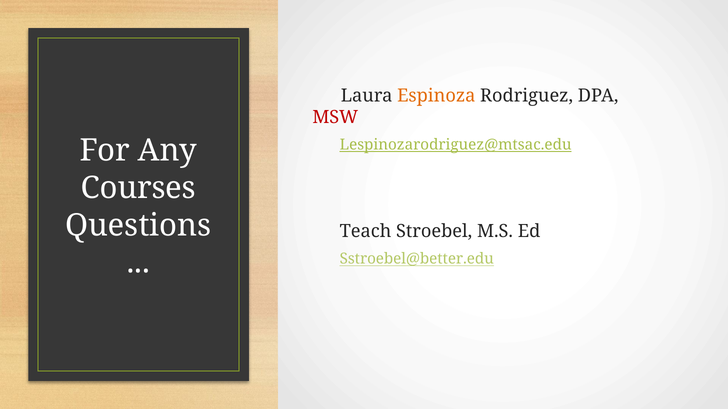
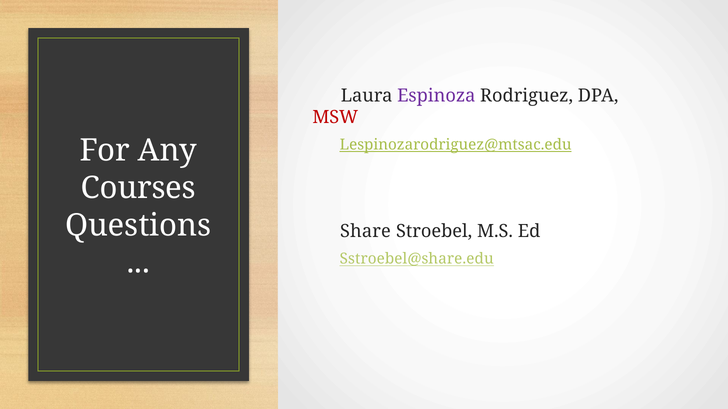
Espinoza colour: orange -> purple
Teach: Teach -> Share
Sstroebel@better.edu: Sstroebel@better.edu -> Sstroebel@share.edu
